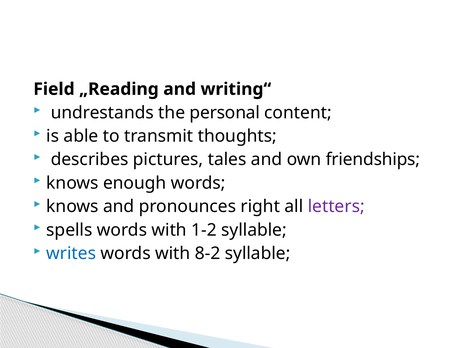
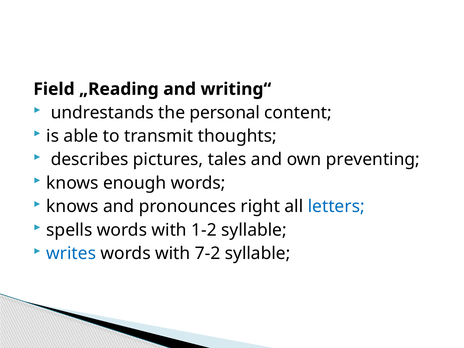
friendships: friendships -> preventing
letters colour: purple -> blue
8-2: 8-2 -> 7-2
